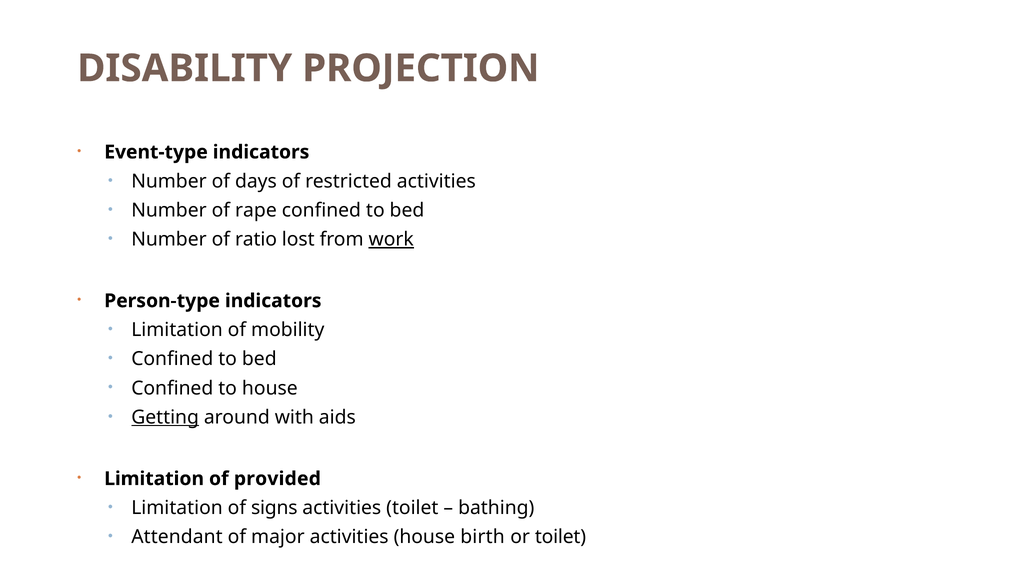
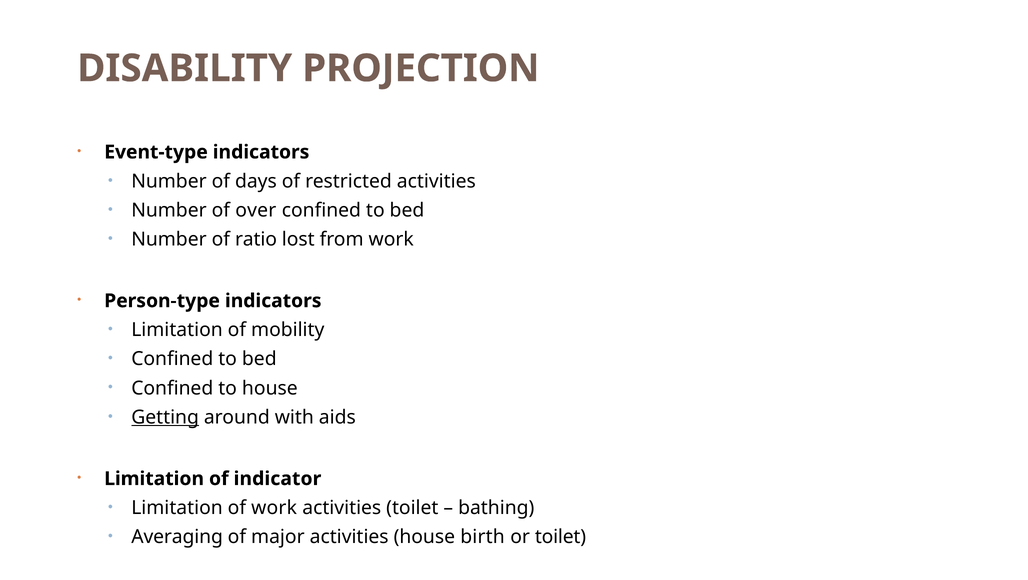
rape: rape -> over
work at (391, 239) underline: present -> none
provided: provided -> indicator
of signs: signs -> work
Attendant: Attendant -> Averaging
